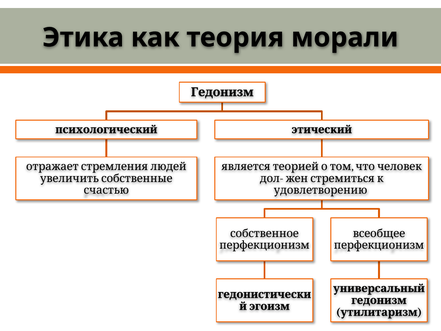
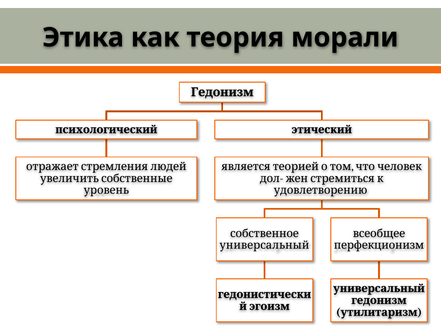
счастью: счастью -> уровень
перфекционизм at (265, 245): перфекционизм -> универсальный
